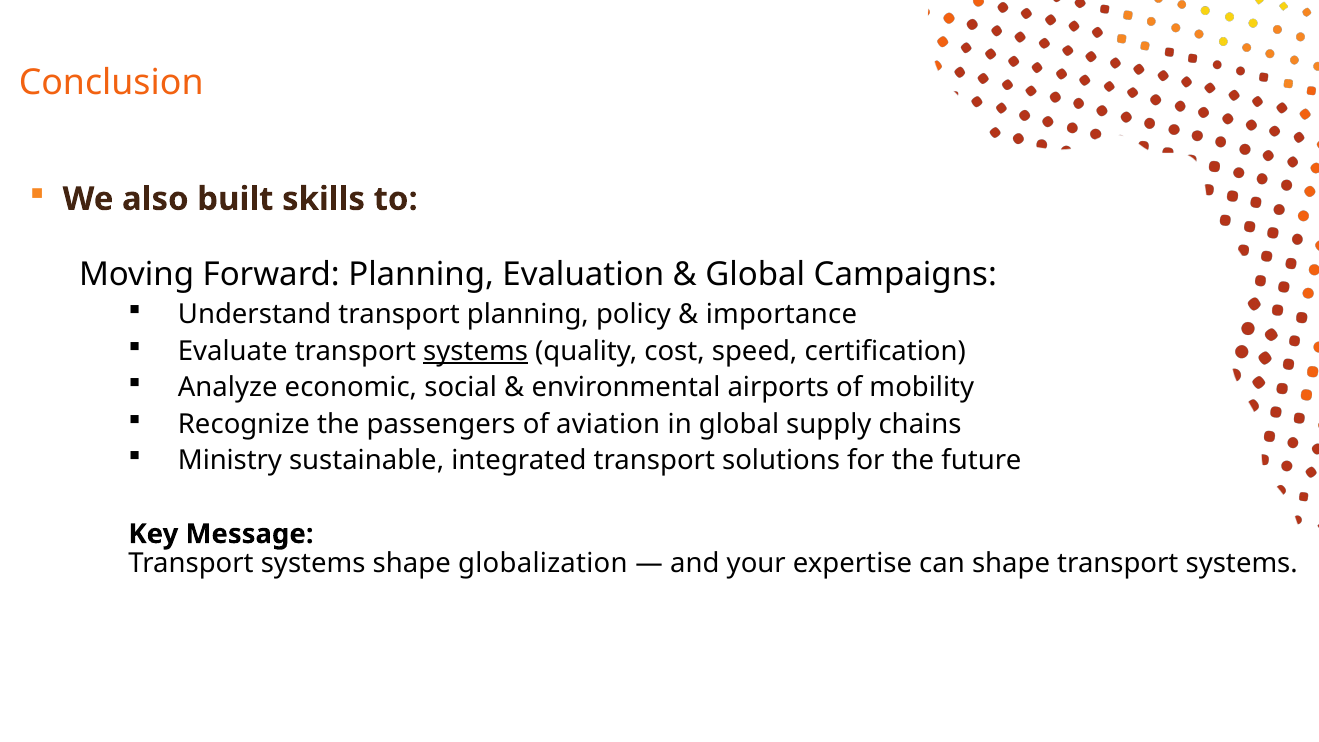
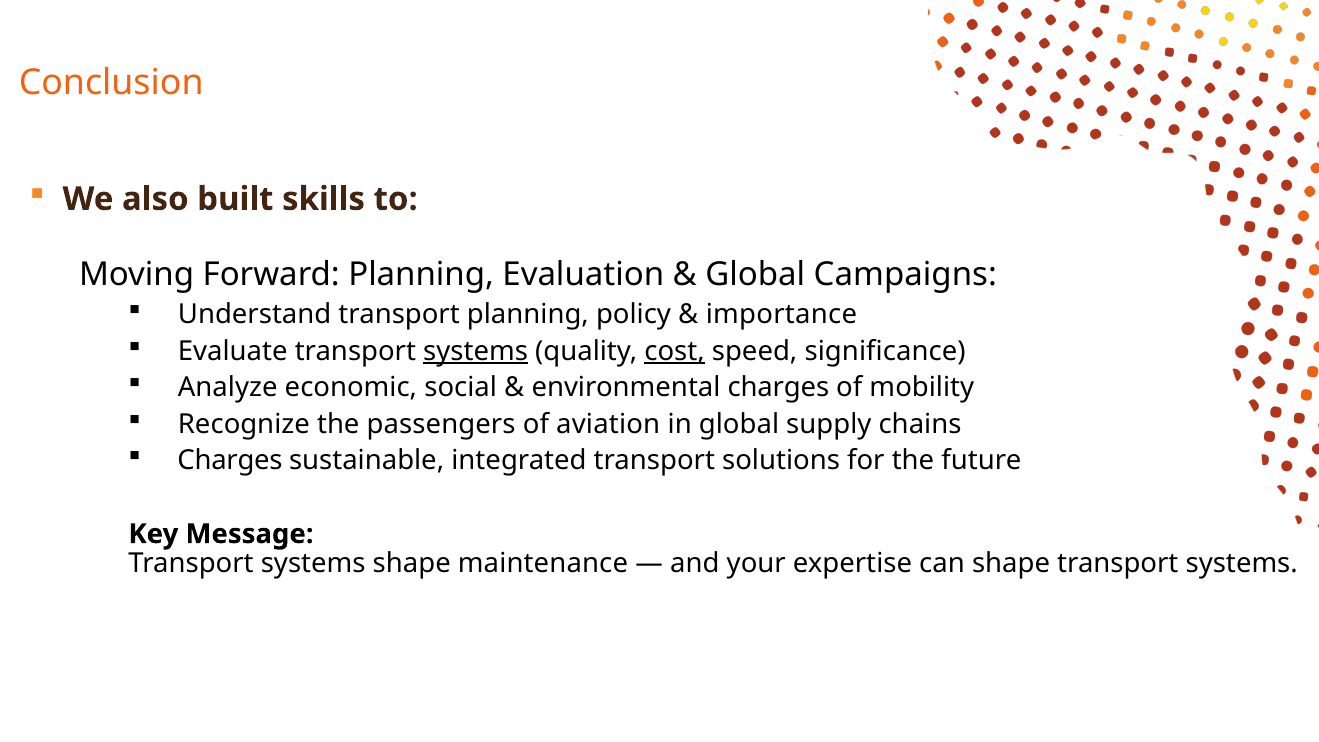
cost underline: none -> present
certification: certification -> significance
environmental airports: airports -> charges
Ministry at (230, 461): Ministry -> Charges
globalization: globalization -> maintenance
